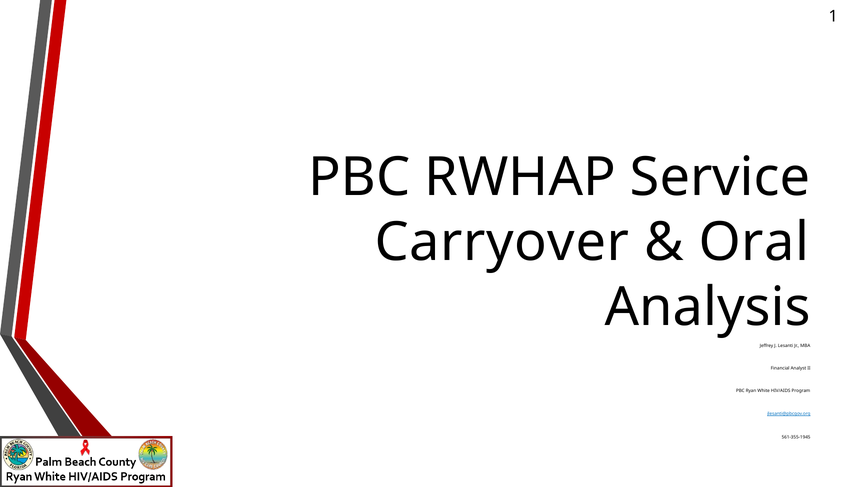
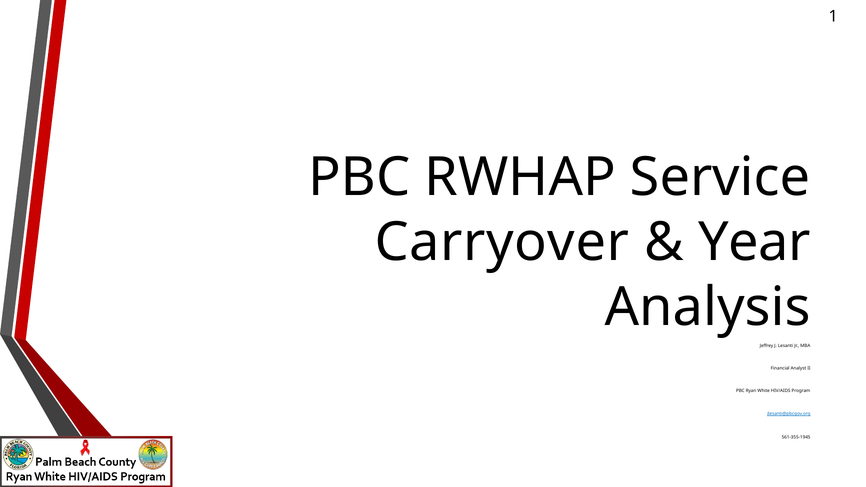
Oral: Oral -> Year
